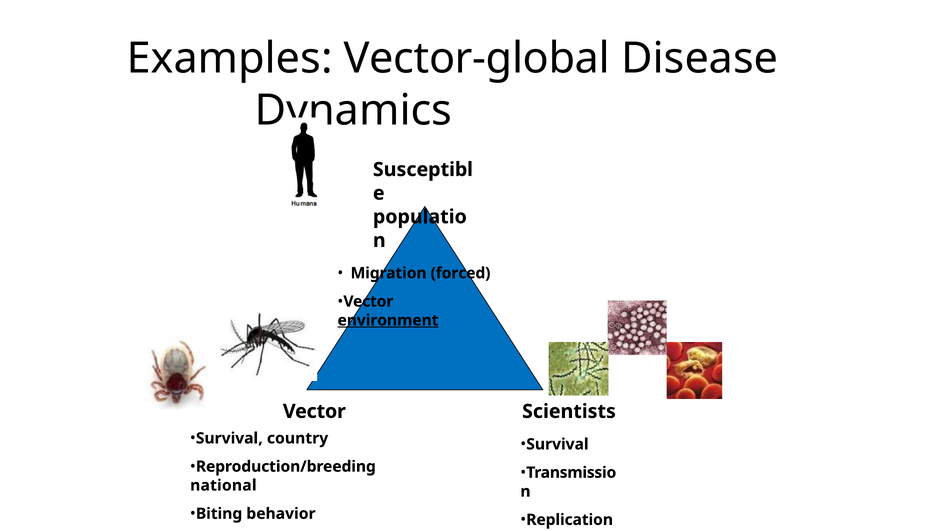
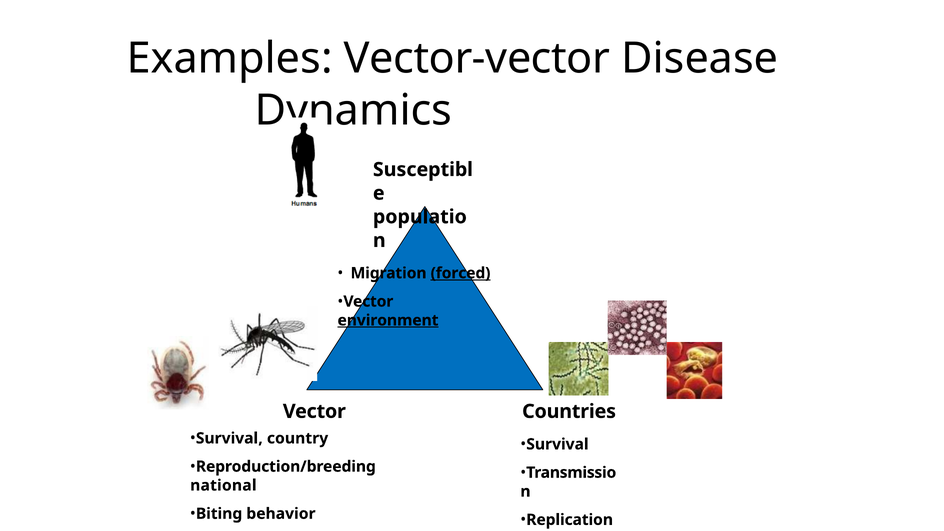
Vector-global: Vector-global -> Vector-vector
forced underline: none -> present
Scientists: Scientists -> Countries
